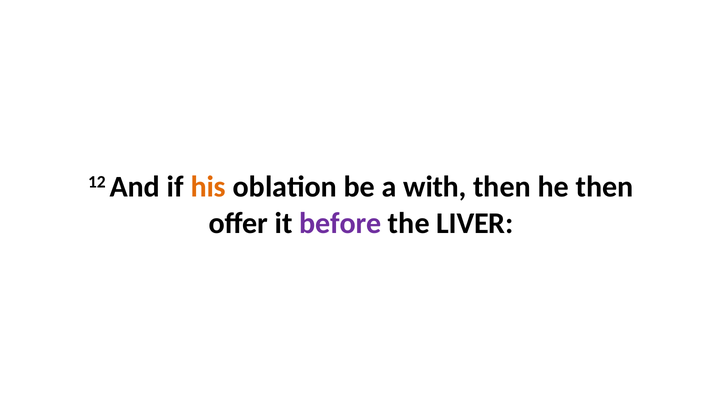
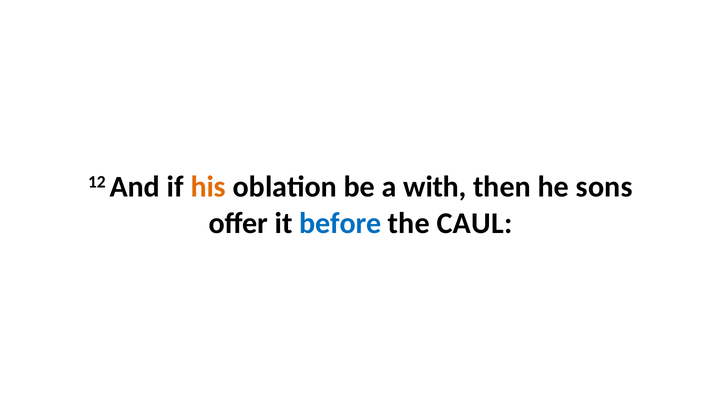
he then: then -> sons
before colour: purple -> blue
LIVER: LIVER -> CAUL
